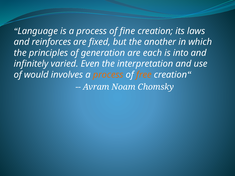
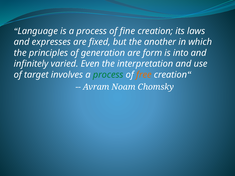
reinforces: reinforces -> expresses
each: each -> form
would: would -> target
process at (108, 75) colour: orange -> green
